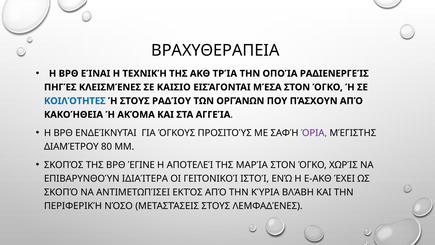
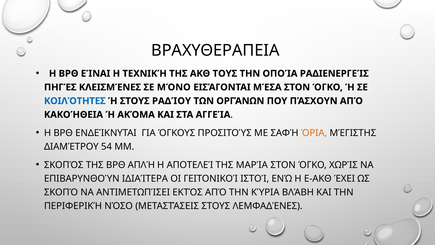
ΤΡΊΑ: ΤΡΊΑ -> ΤΟΥΣ
ΚΑΙΣΙΟ: ΚΑΙΣΙΟ -> ΜΌΝΟ
ΌΡΙΑ colour: purple -> orange
80: 80 -> 54
ΈΓΙΝΕ: ΈΓΙΝΕ -> ΑΠΛΉ
